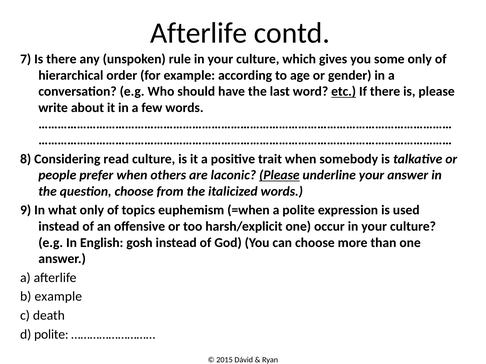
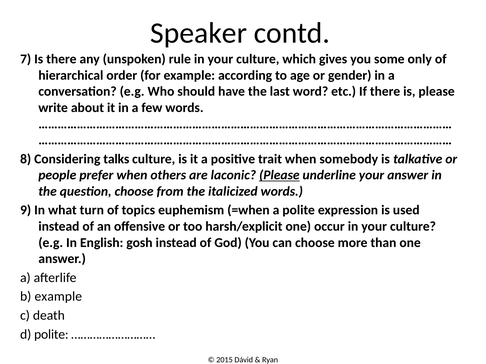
Afterlife at (199, 33): Afterlife -> Speaker
etc underline: present -> none
read: read -> talks
what only: only -> turn
